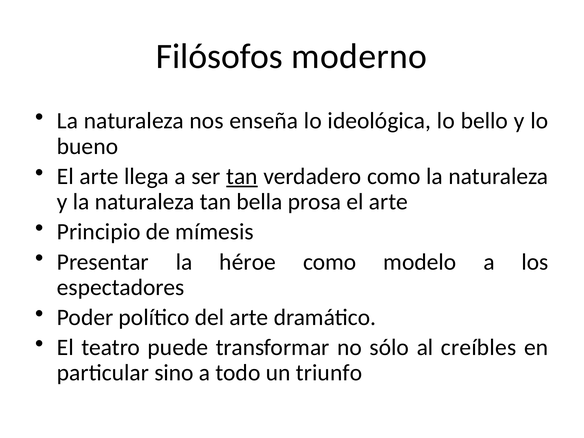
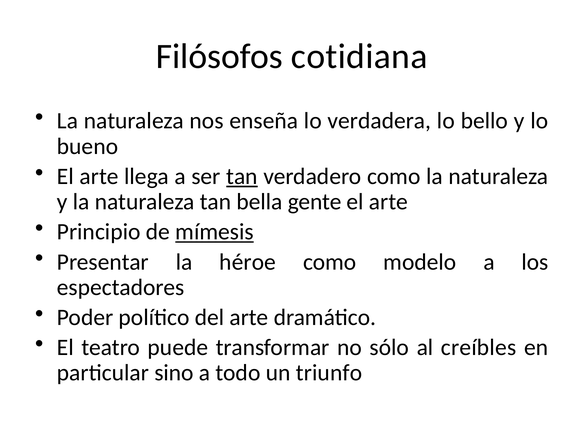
moderno: moderno -> cotidiana
ideológica: ideológica -> verdadera
prosa: prosa -> gente
mímesis underline: none -> present
